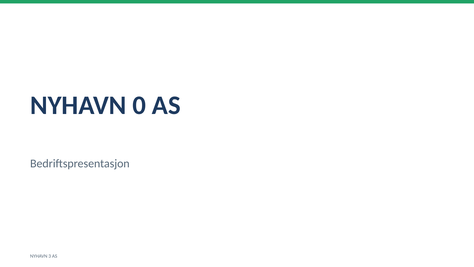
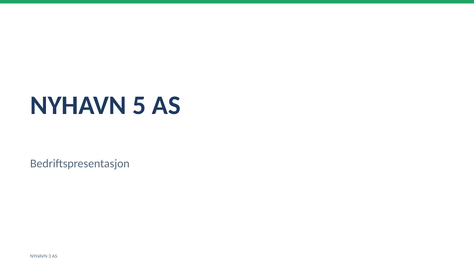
0: 0 -> 5
